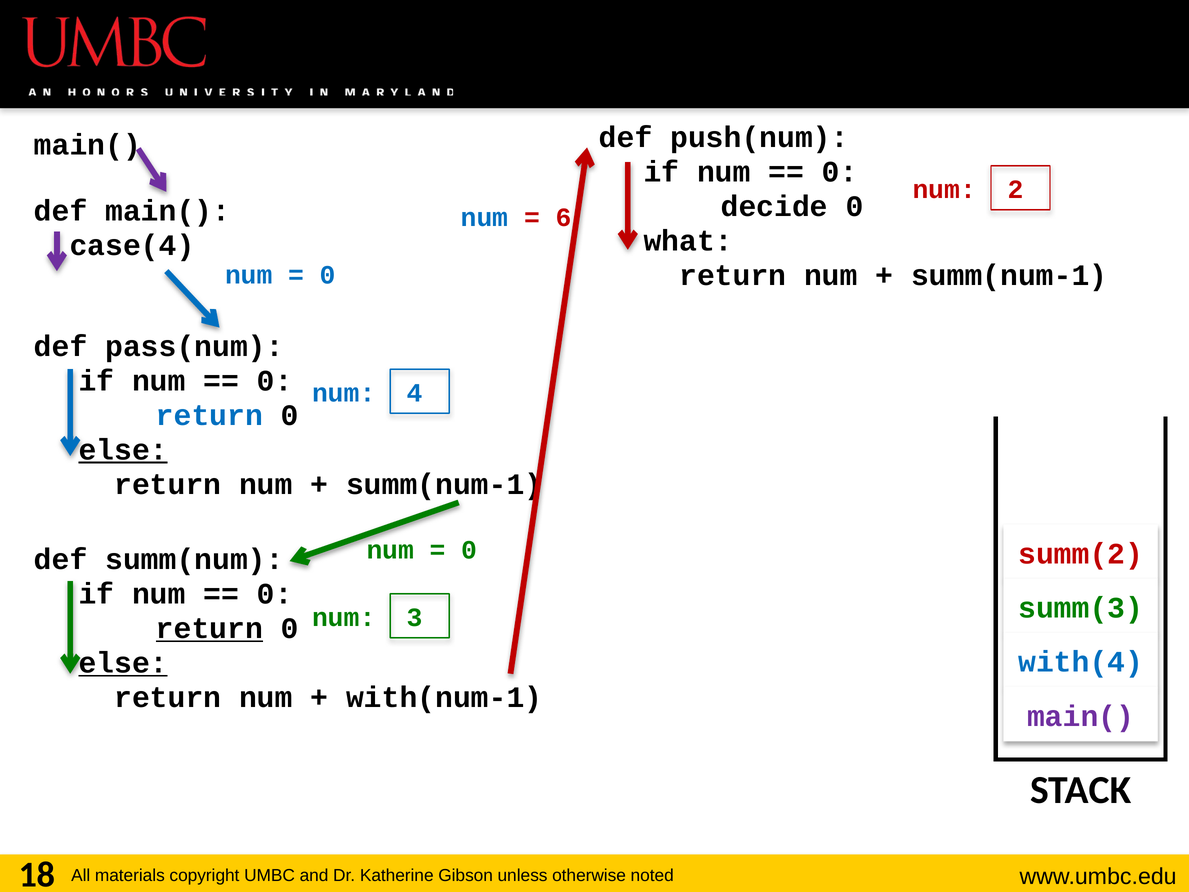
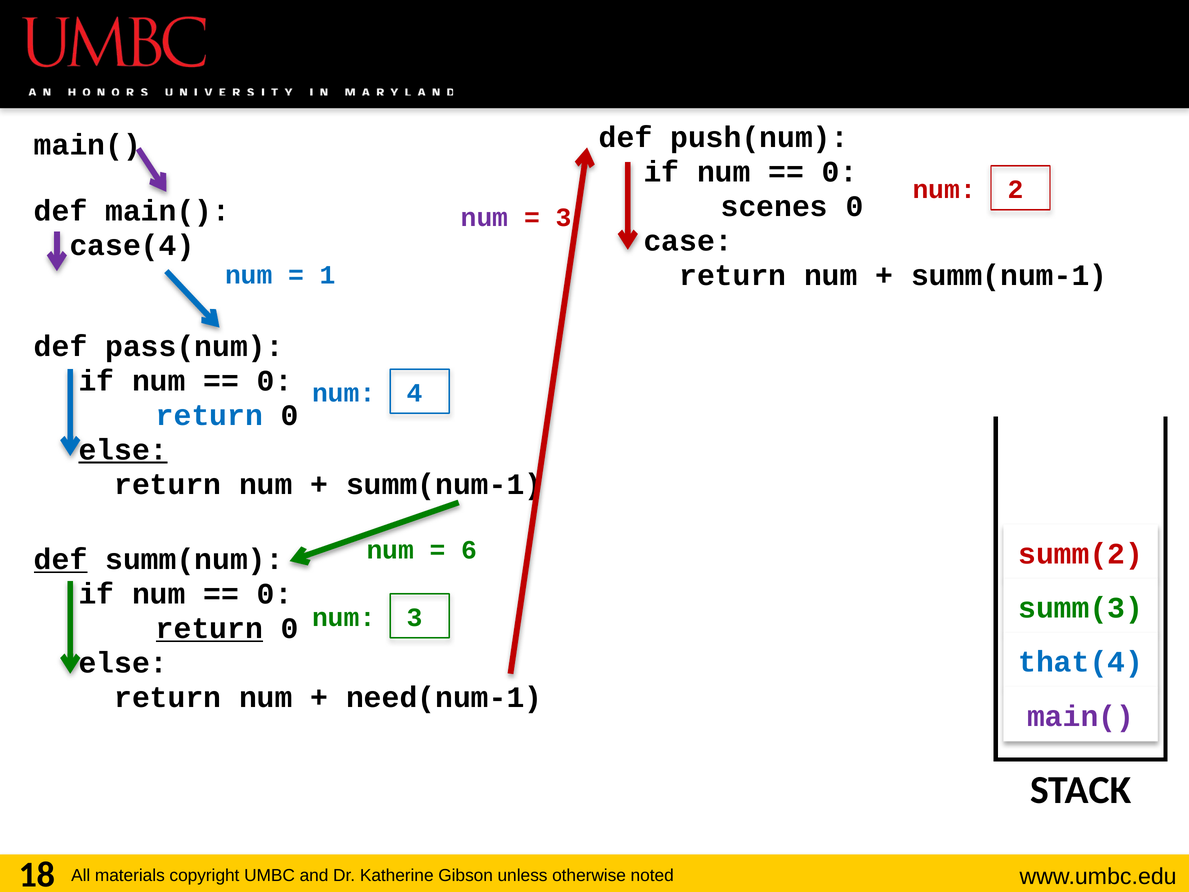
decide: decide -> scenes
num at (485, 217) colour: blue -> purple
6 at (564, 217): 6 -> 3
what: what -> case
0 at (328, 275): 0 -> 1
0 at (469, 550): 0 -> 6
def at (61, 559) underline: none -> present
with(4: with(4 -> that(4
else at (123, 663) underline: present -> none
with(num-1: with(num-1 -> need(num-1
